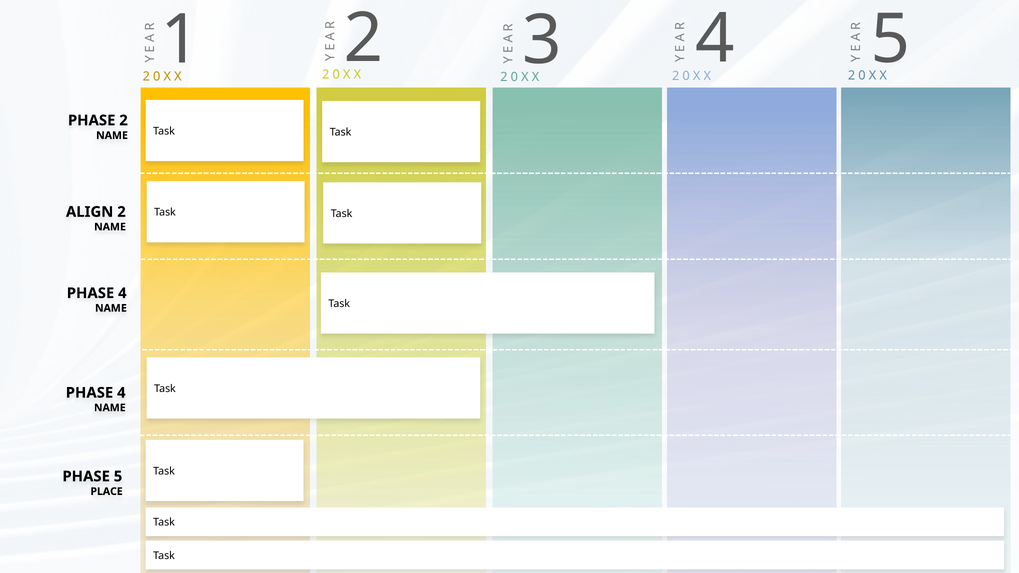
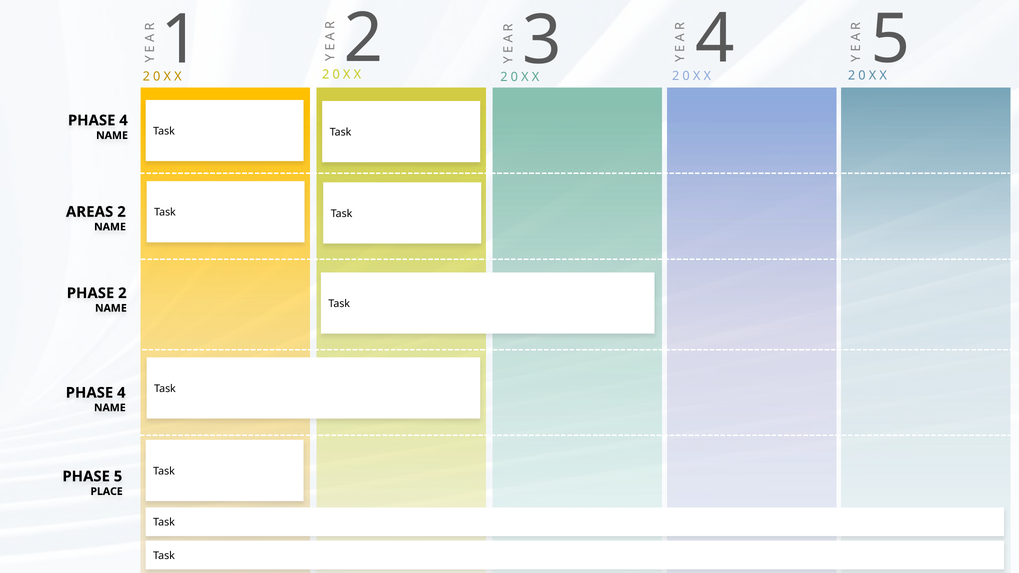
2 at (124, 120): 2 -> 4
ALIGN: ALIGN -> AREAS
4 at (122, 293): 4 -> 2
